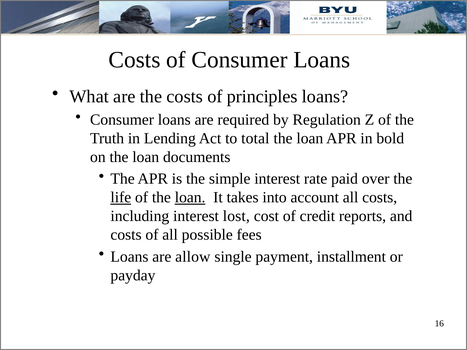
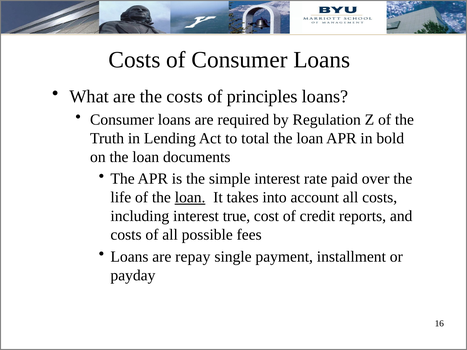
life underline: present -> none
lost: lost -> true
allow: allow -> repay
